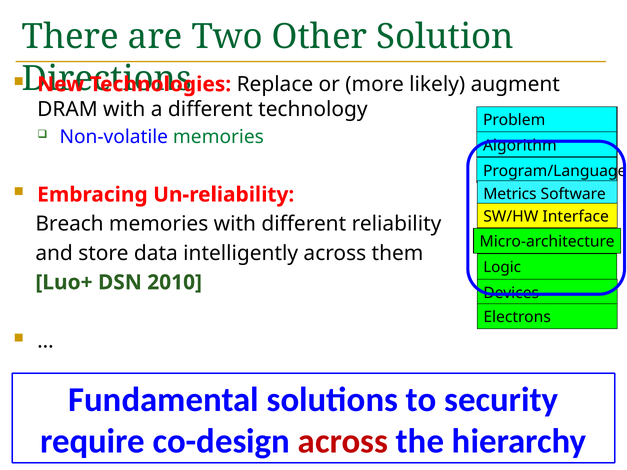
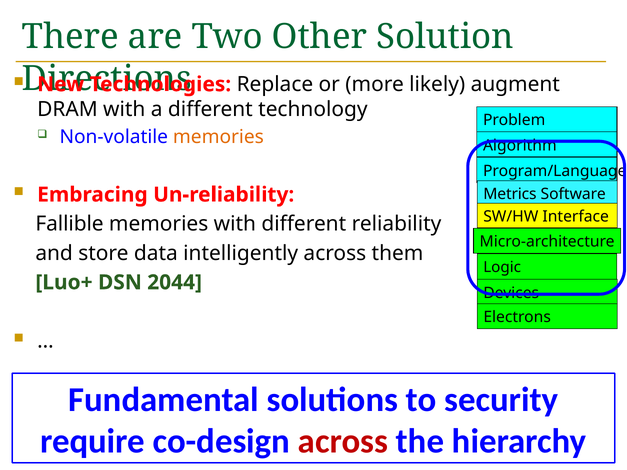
memories at (218, 137) colour: green -> orange
Breach: Breach -> Fallible
2010: 2010 -> 2044
